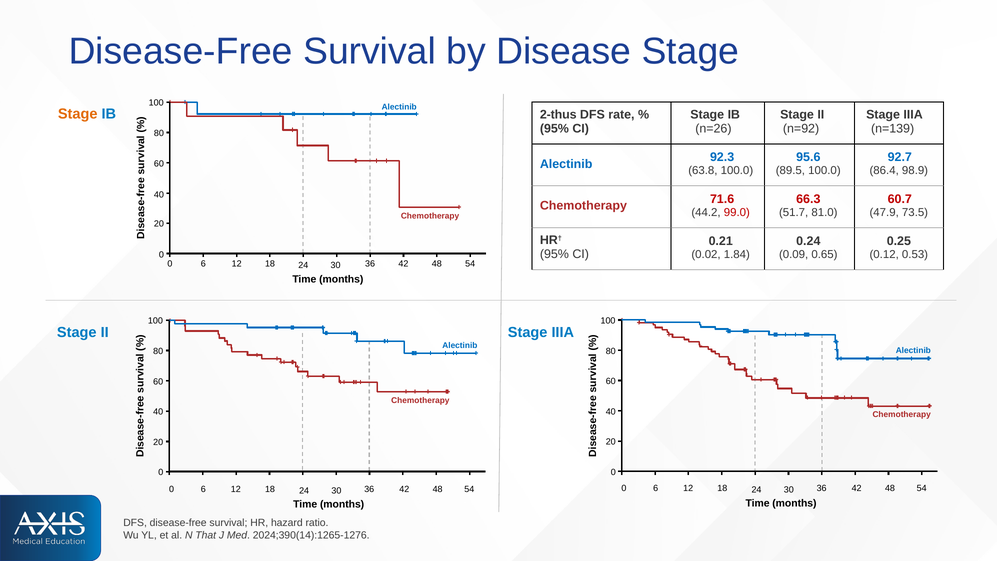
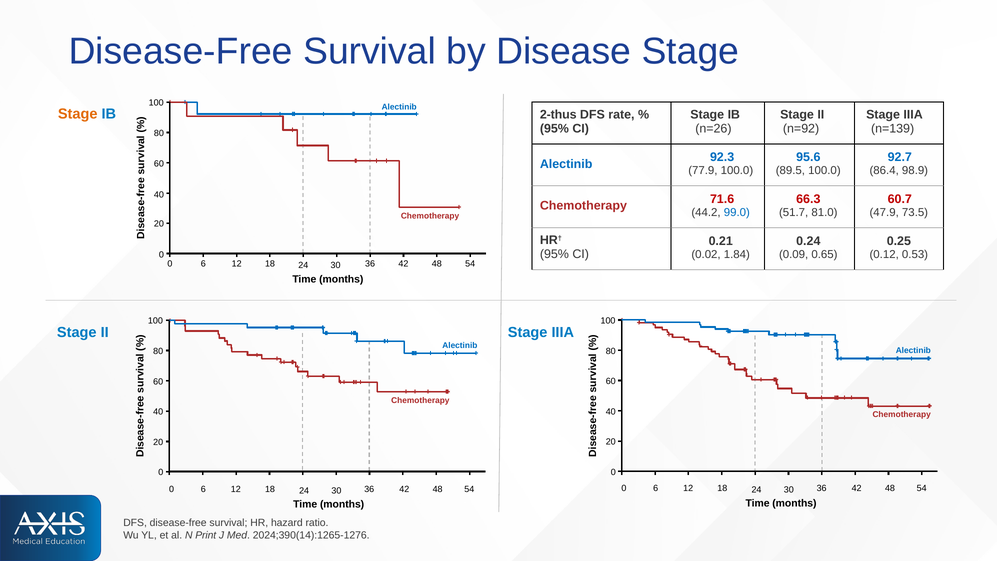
63.8: 63.8 -> 77.9
99.0 colour: red -> blue
That: That -> Print
